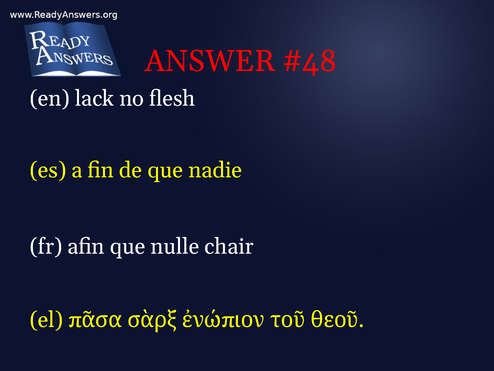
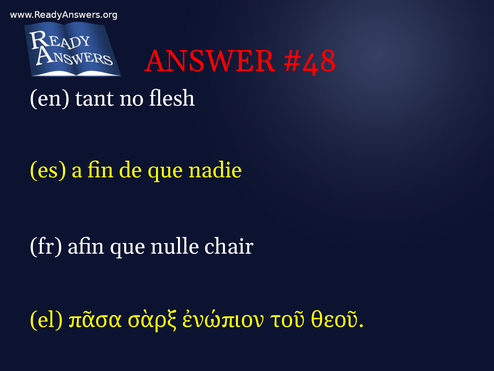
lack: lack -> tant
